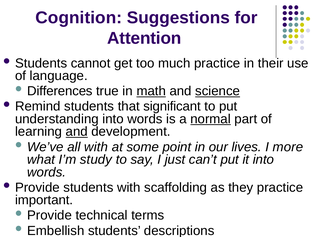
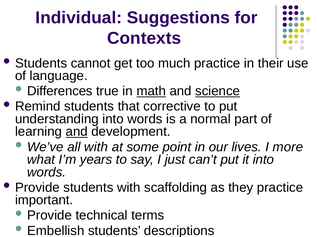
Cognition: Cognition -> Individual
Attention: Attention -> Contexts
significant: significant -> corrective
normal underline: present -> none
study: study -> years
